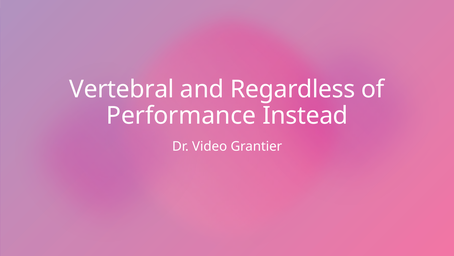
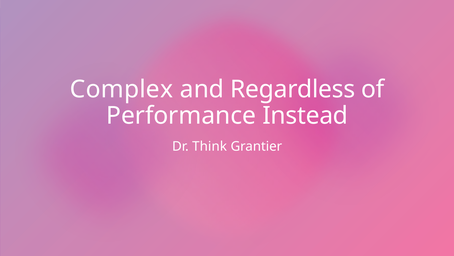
Vertebral: Vertebral -> Complex
Video: Video -> Think
